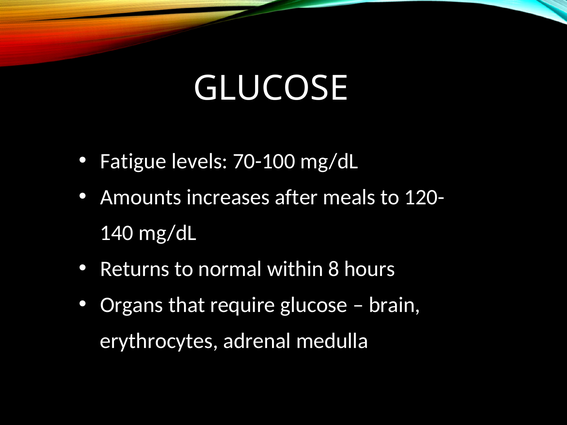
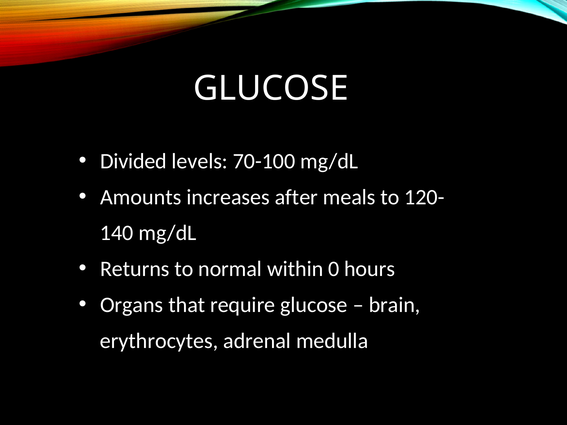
Fatigue: Fatigue -> Divided
8: 8 -> 0
